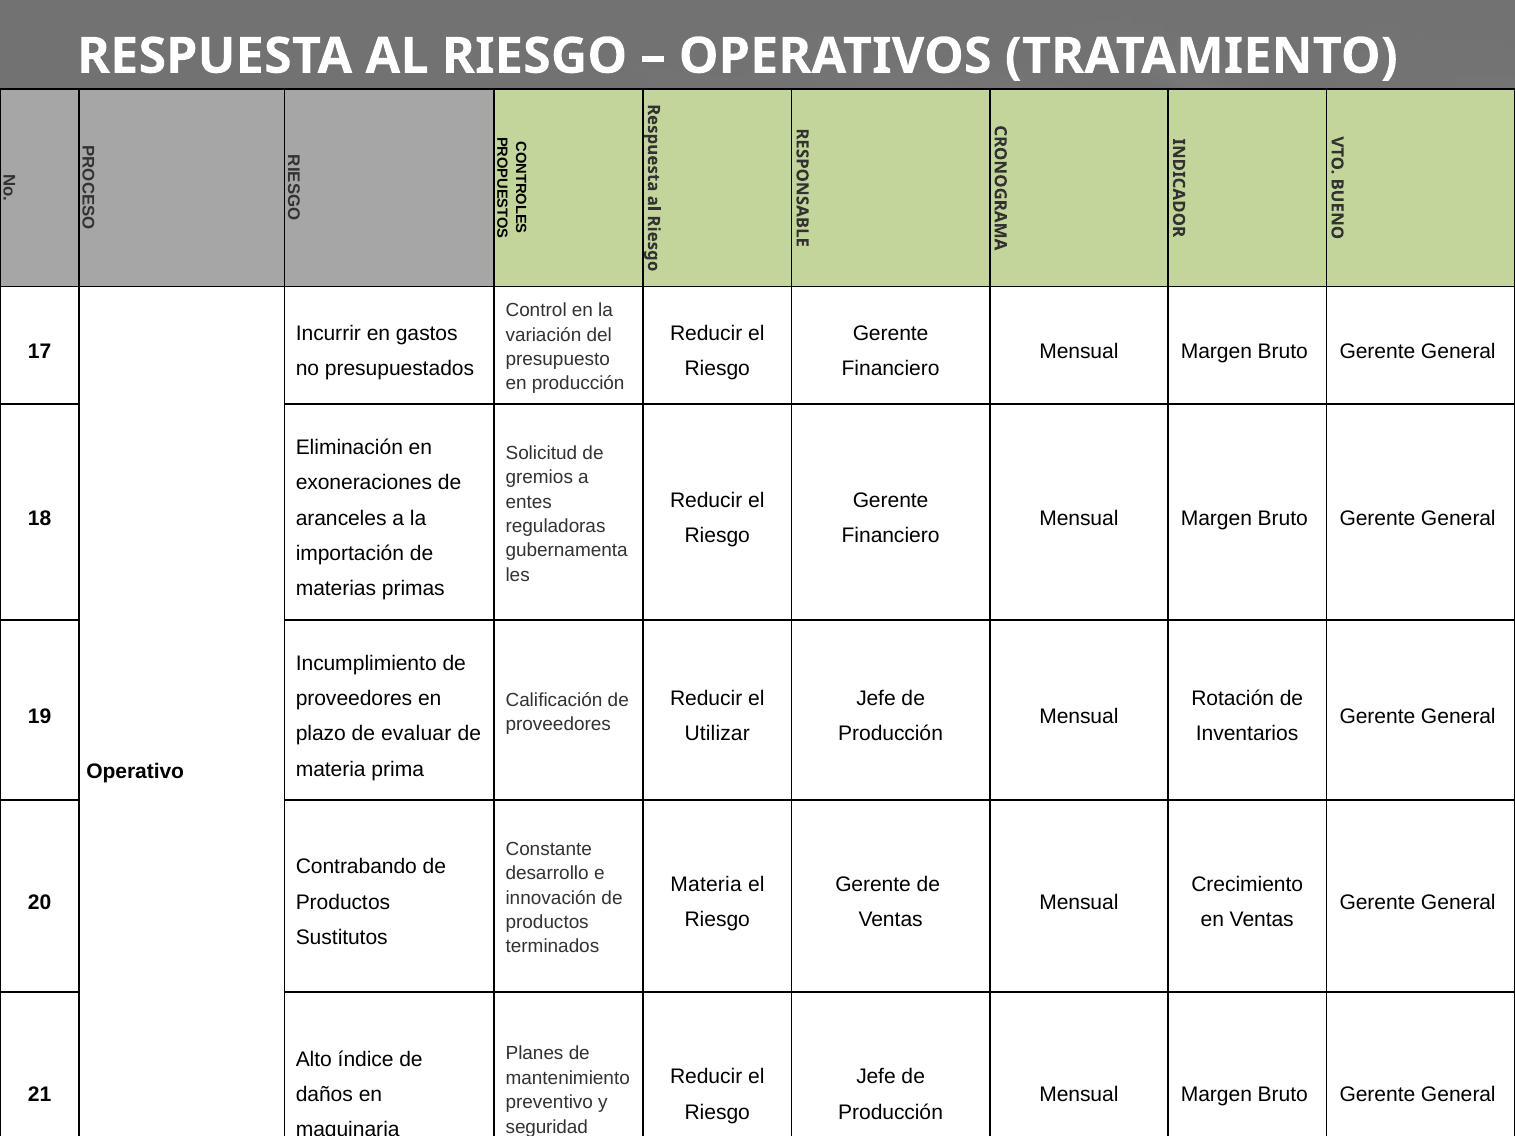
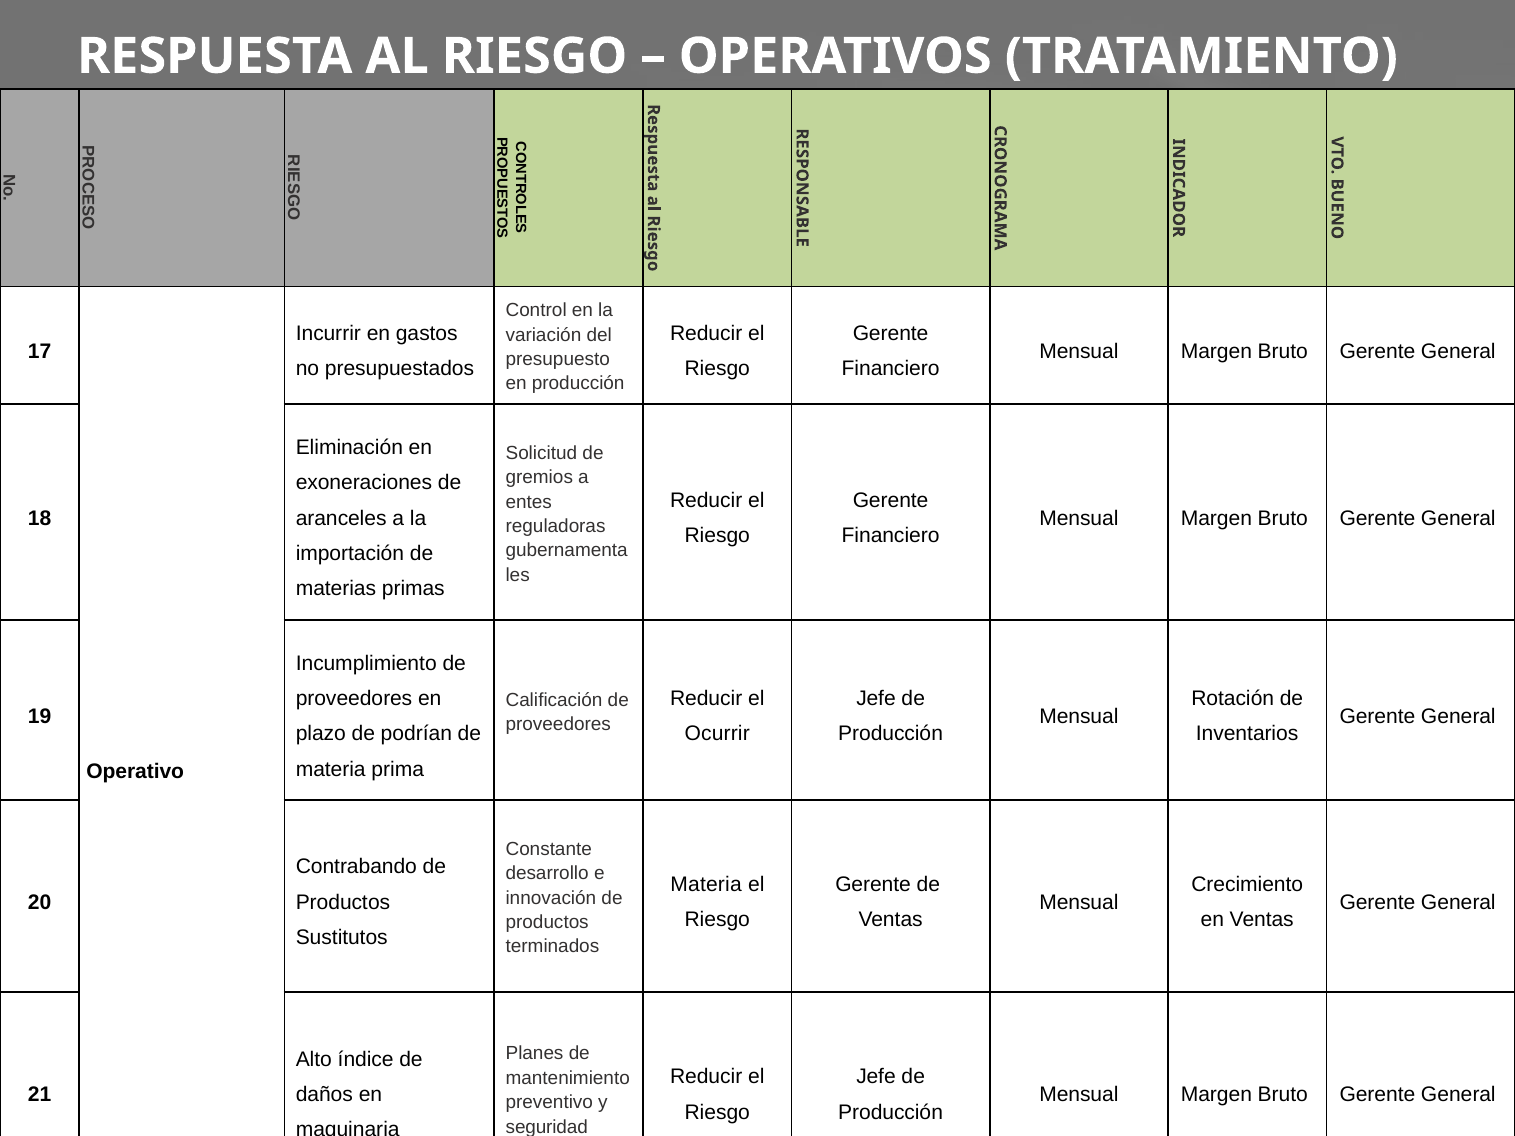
evaluar: evaluar -> podrían
Utilizar: Utilizar -> Ocurrir
